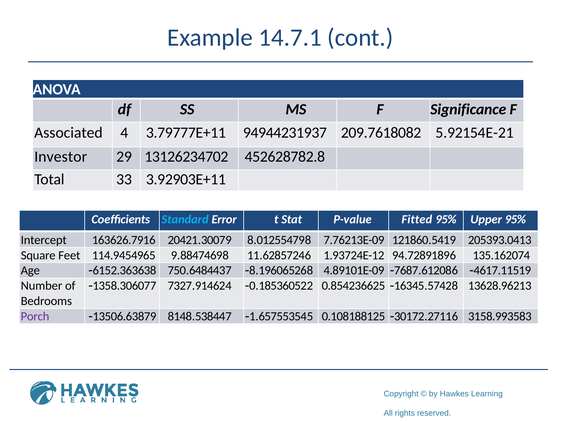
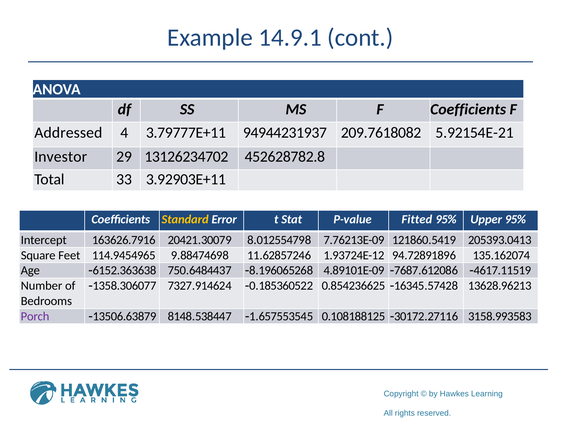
14.7.1: 14.7.1 -> 14.9.1
F Significance: Significance -> Coefficients
Associated: Associated -> Addressed
Standard colour: light blue -> yellow
